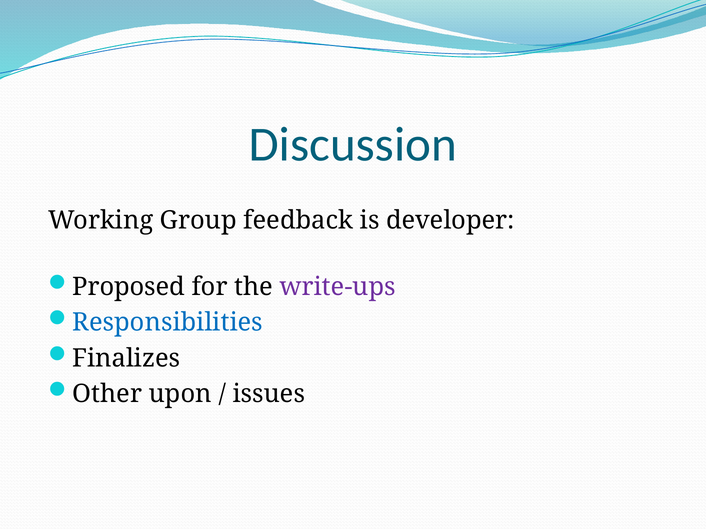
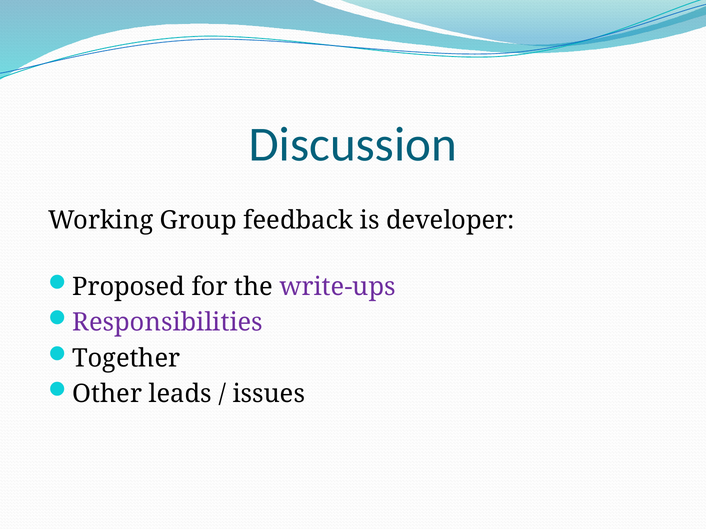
Responsibilities colour: blue -> purple
Finalizes: Finalizes -> Together
upon: upon -> leads
